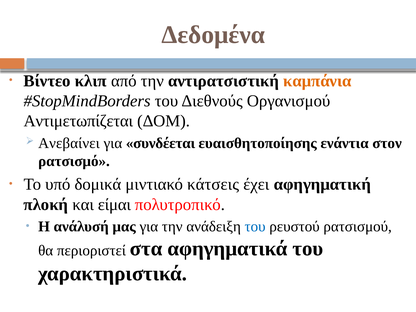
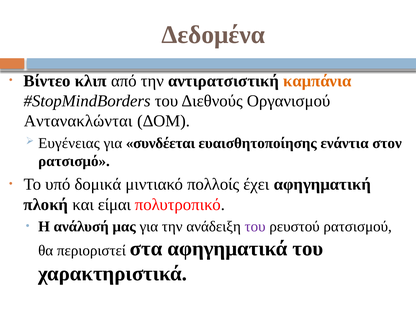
Αντιμετωπίζεται: Αντιμετωπίζεται -> Αντανακλώνται
Ανεβαίνει: Ανεβαίνει -> Ευγένειας
κάτσεις: κάτσεις -> πολλοίς
του at (255, 227) colour: blue -> purple
